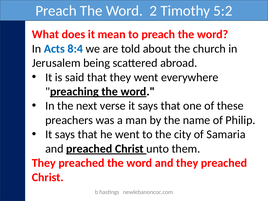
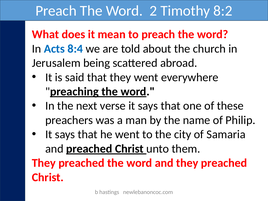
5:2: 5:2 -> 8:2
